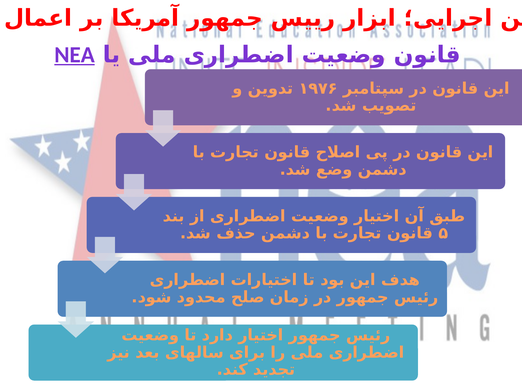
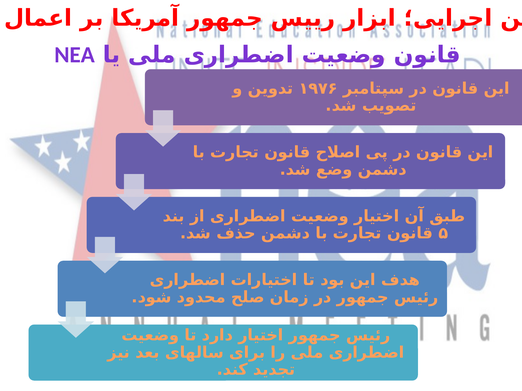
NEA underline: present -> none
